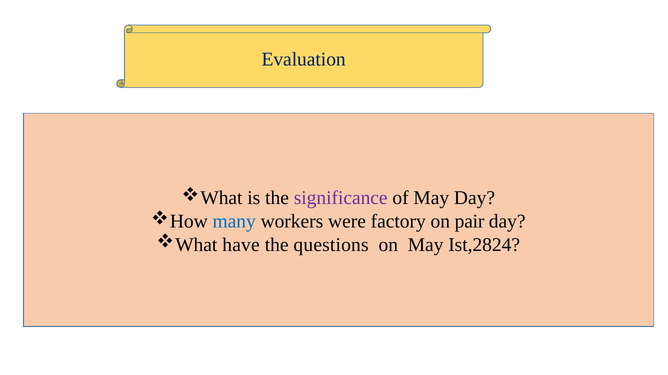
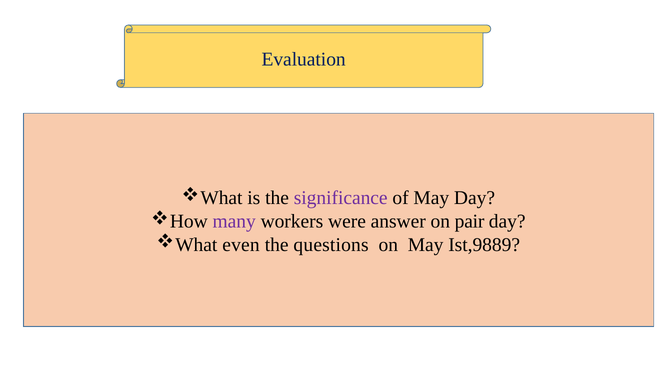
many colour: blue -> purple
factory: factory -> answer
have: have -> even
Ist,2824: Ist,2824 -> Ist,9889
